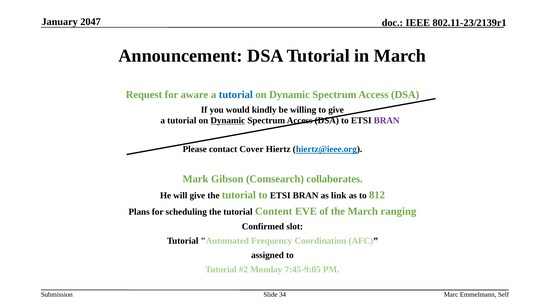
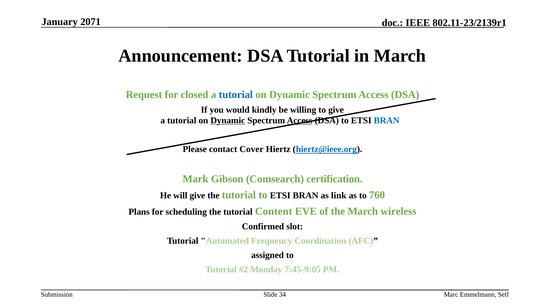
2047: 2047 -> 2071
aware: aware -> closed
Access at (300, 120) underline: none -> present
BRAN at (387, 120) colour: purple -> blue
collaborates: collaborates -> certification
812: 812 -> 760
ranging: ranging -> wireless
